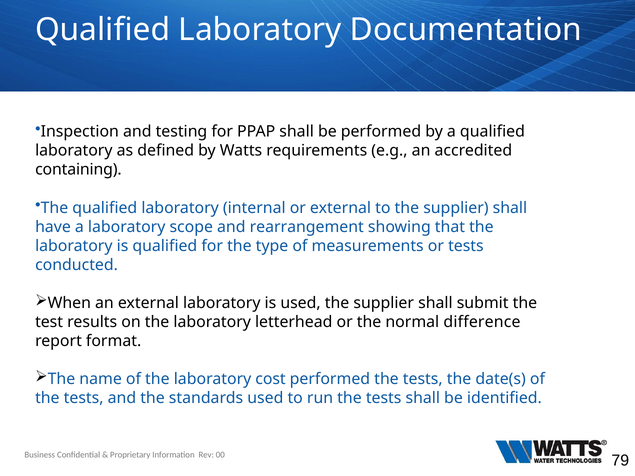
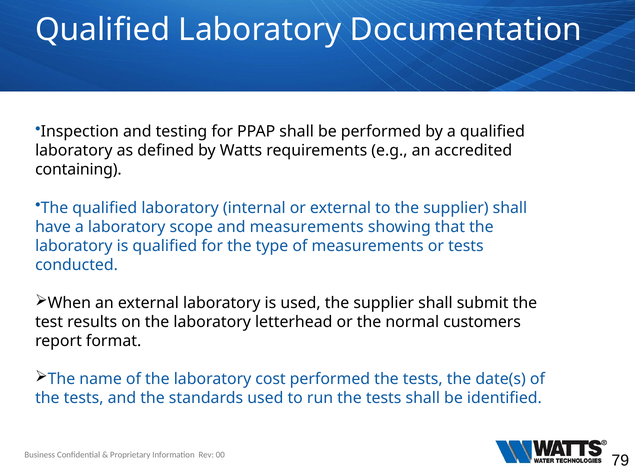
and rearrangement: rearrangement -> measurements
difference: difference -> customers
